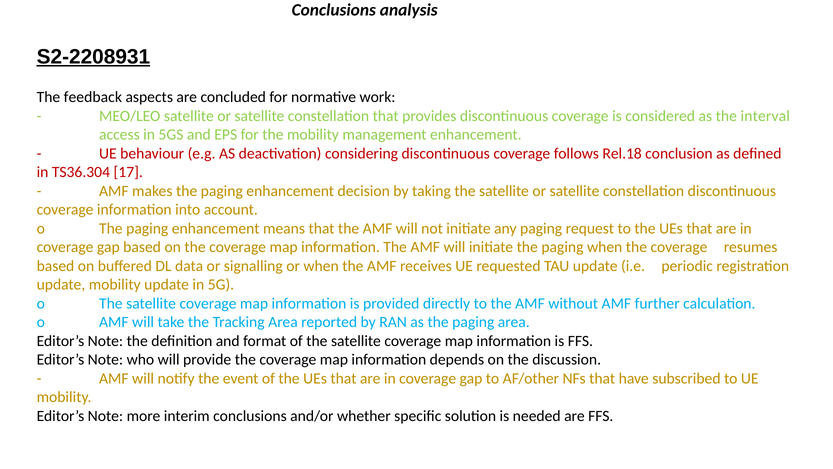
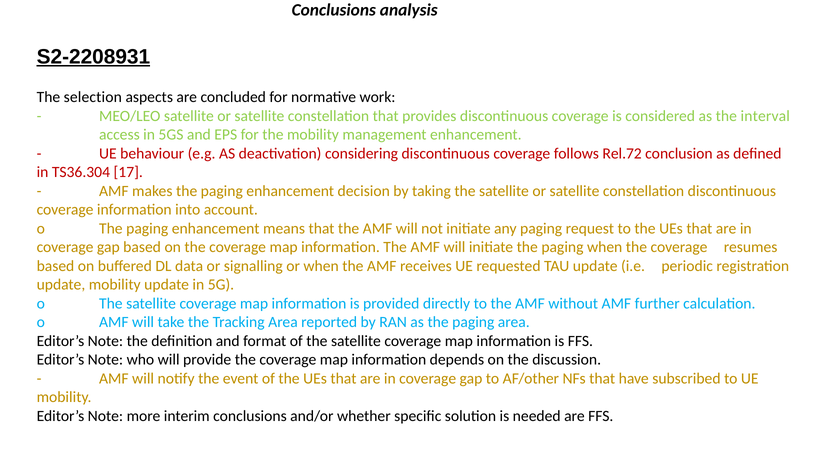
feedback: feedback -> selection
Rel.18: Rel.18 -> Rel.72
